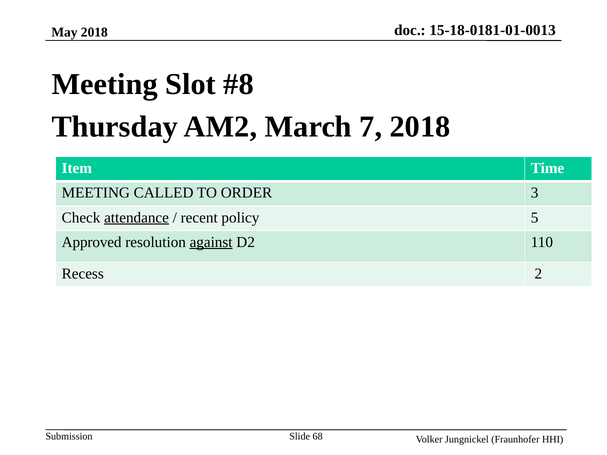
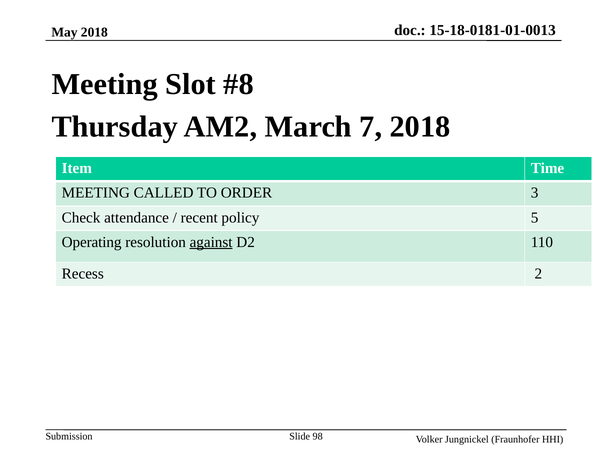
attendance underline: present -> none
Approved: Approved -> Operating
68: 68 -> 98
